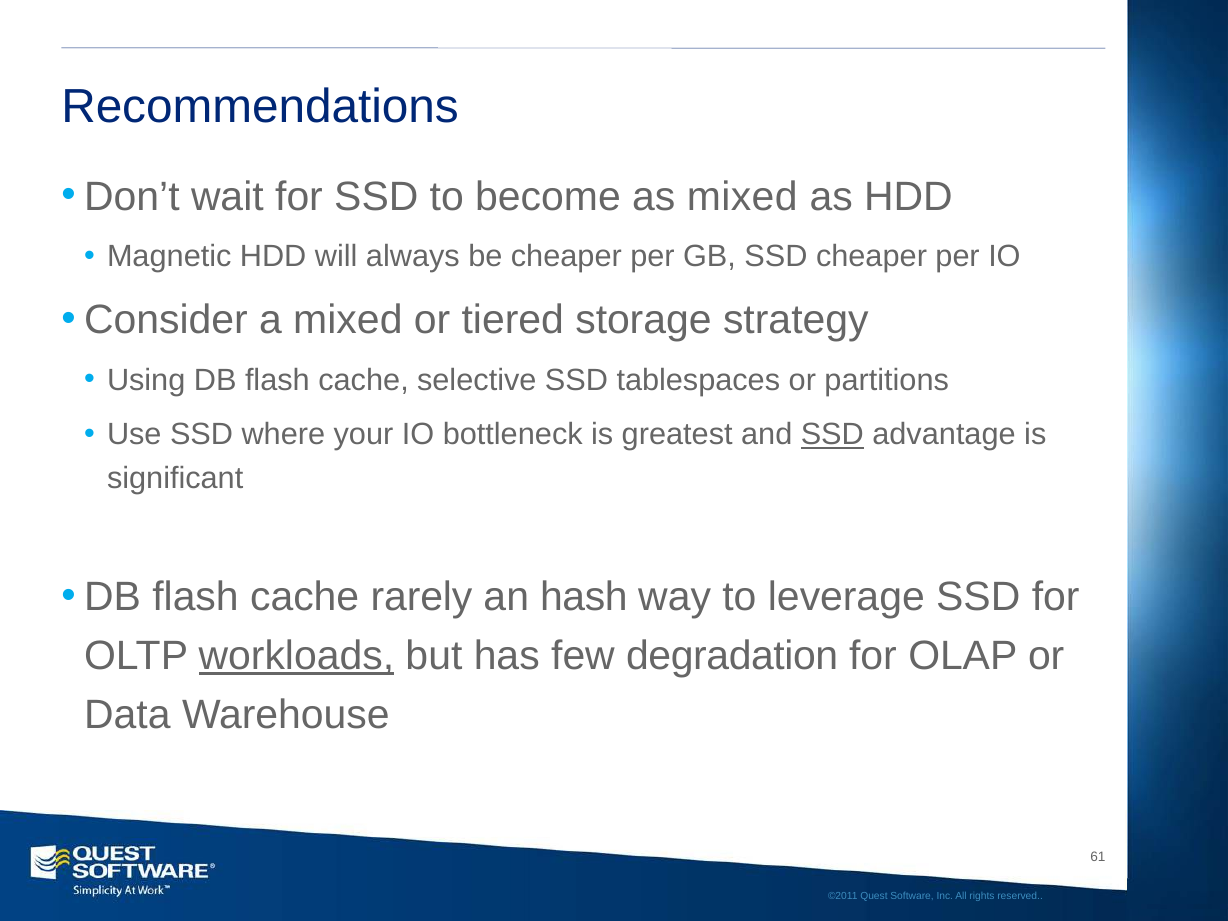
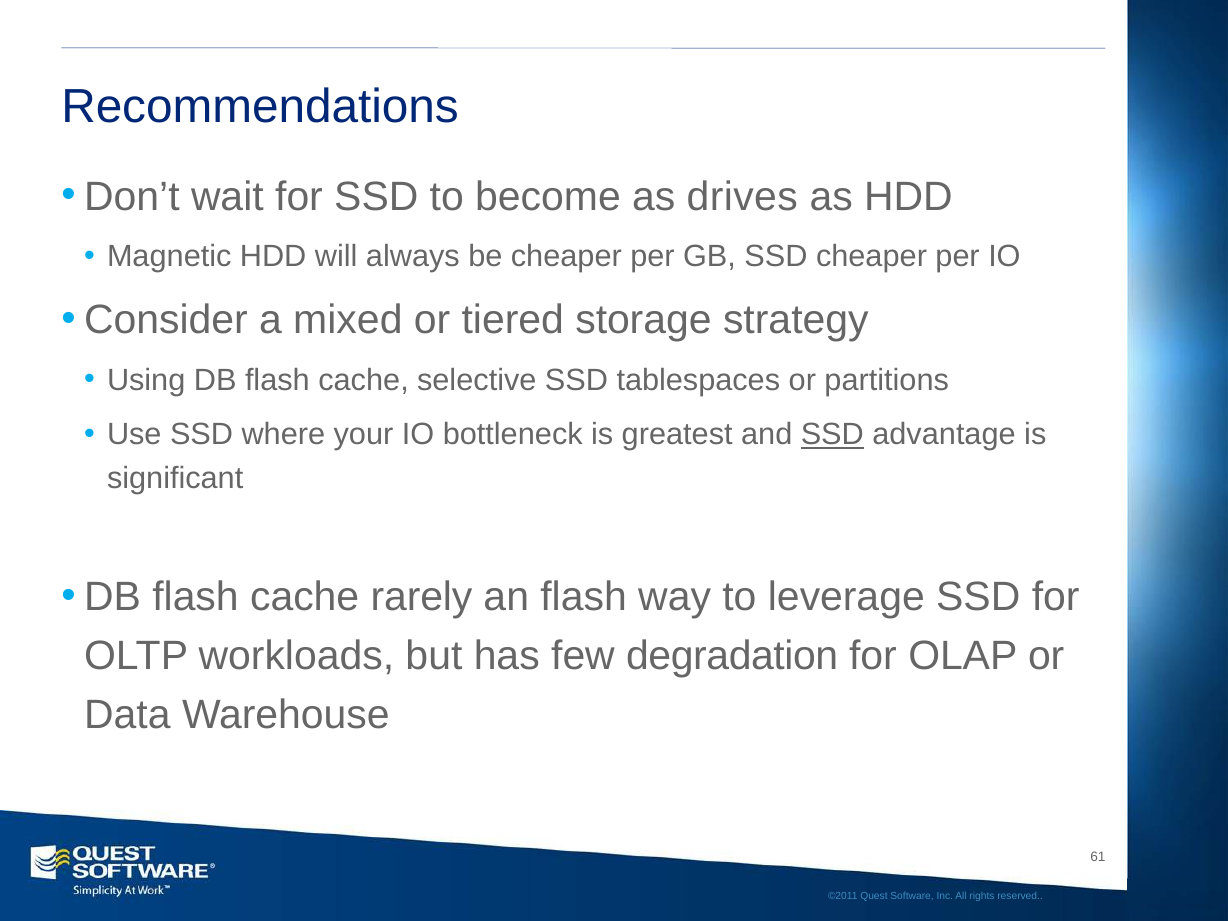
as mixed: mixed -> drives
an hash: hash -> flash
workloads underline: present -> none
